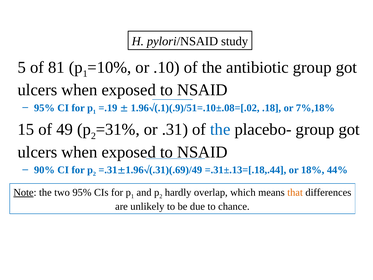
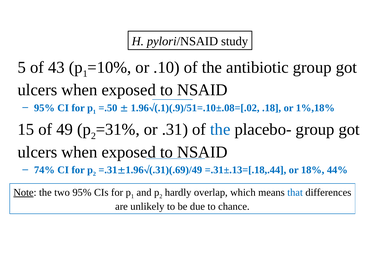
81: 81 -> 43
=.19: =.19 -> =.50
7%,18%: 7%,18% -> 1%,18%
90%: 90% -> 74%
that colour: orange -> blue
